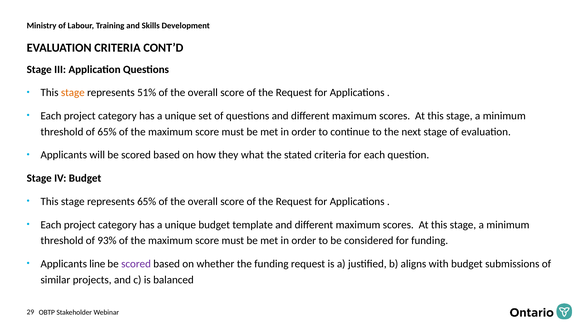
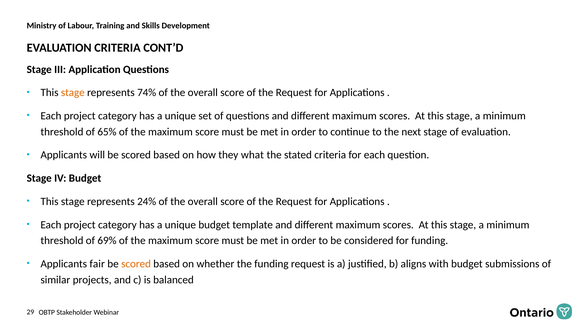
51%: 51% -> 74%
represents 65%: 65% -> 24%
93%: 93% -> 69%
line: line -> fair
scored at (136, 264) colour: purple -> orange
